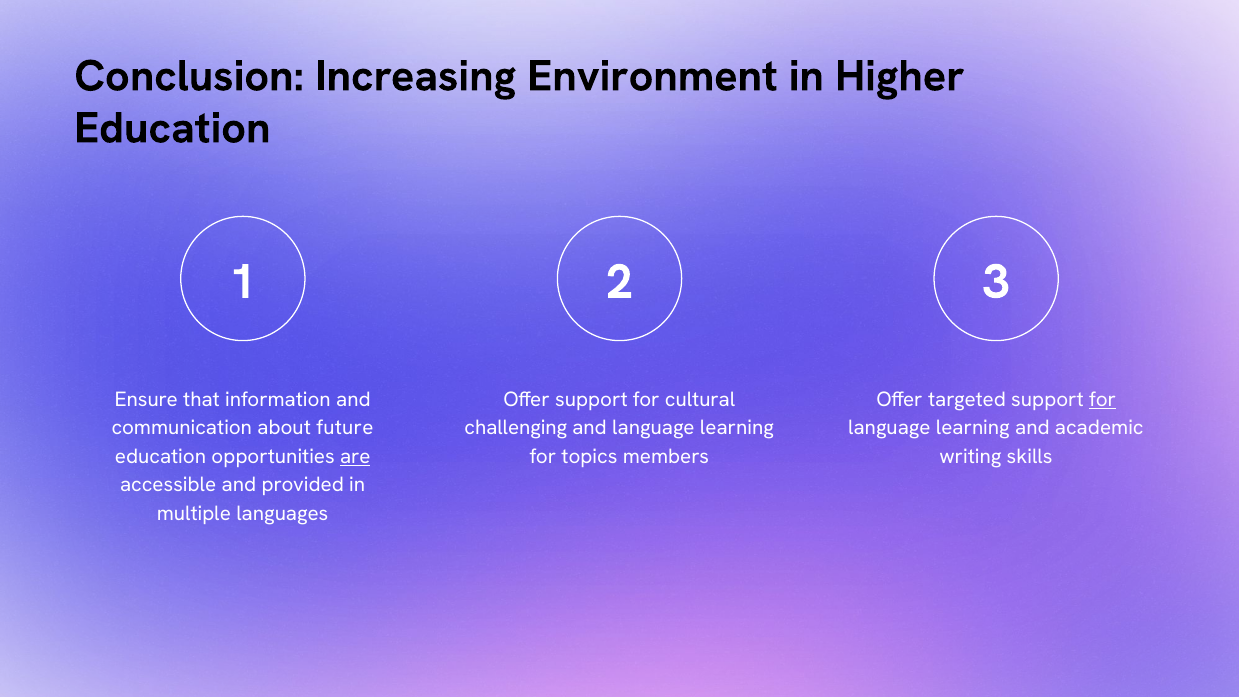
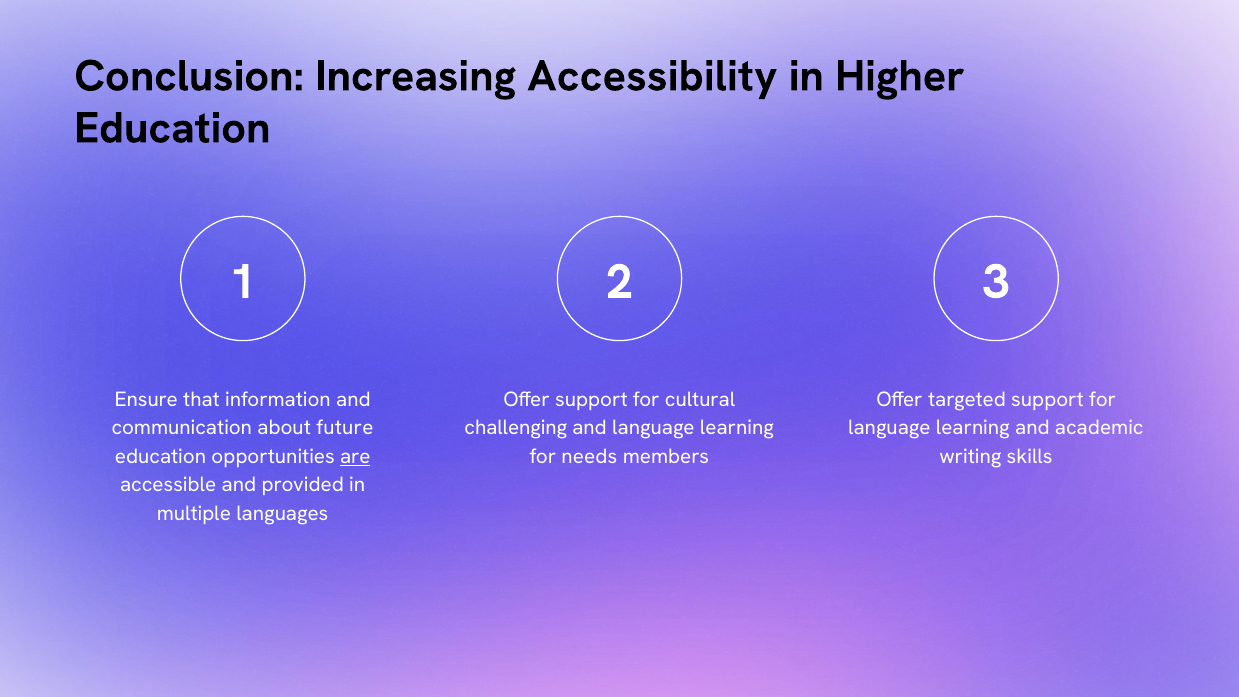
Environment: Environment -> Accessibility
for at (1103, 399) underline: present -> none
topics: topics -> needs
